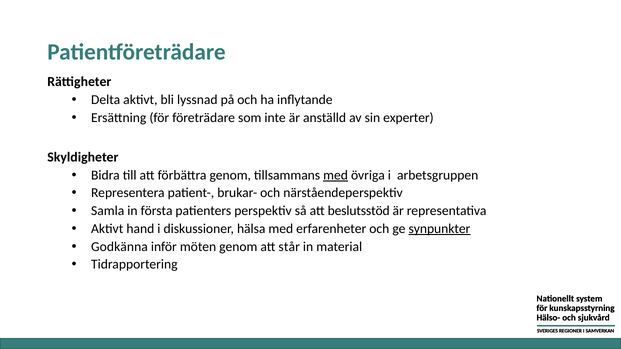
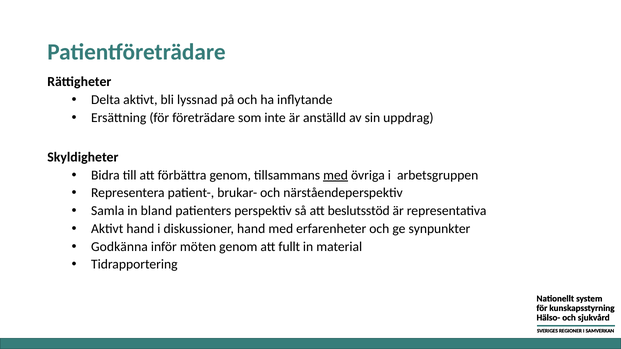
experter: experter -> uppdrag
första: första -> bland
diskussioner hälsa: hälsa -> hand
synpunkter underline: present -> none
står: står -> fullt
